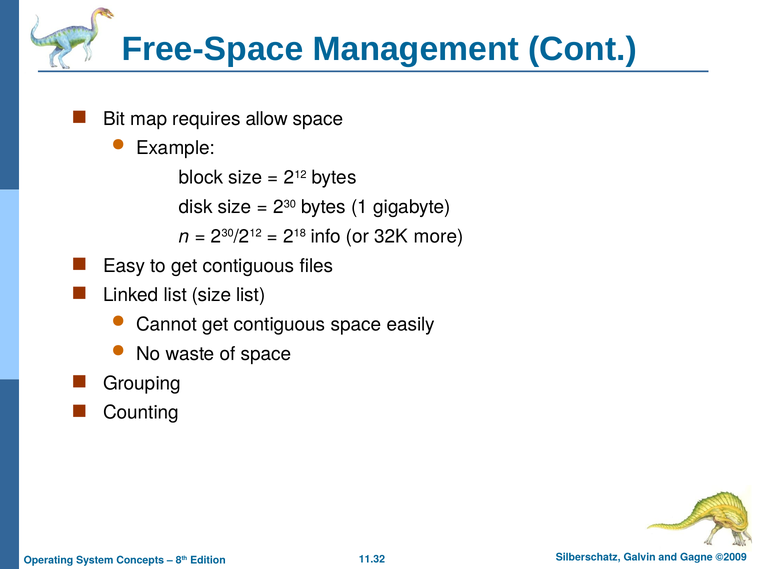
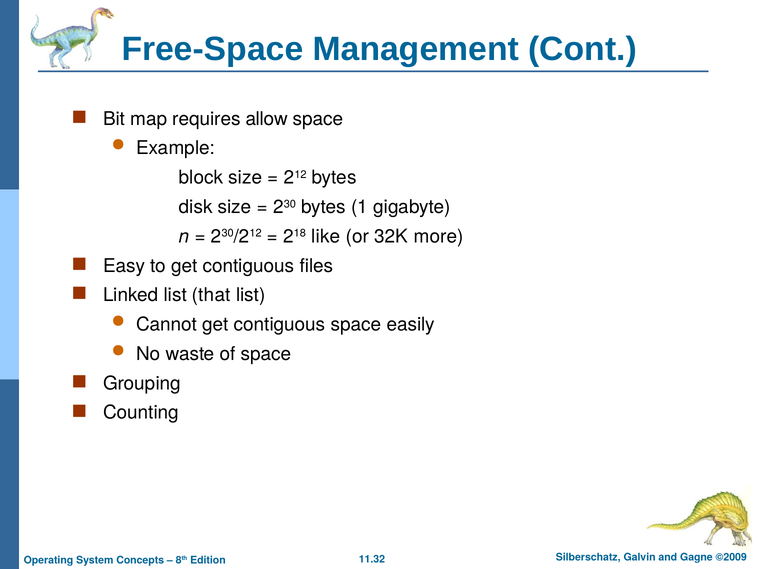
info: info -> like
list size: size -> that
